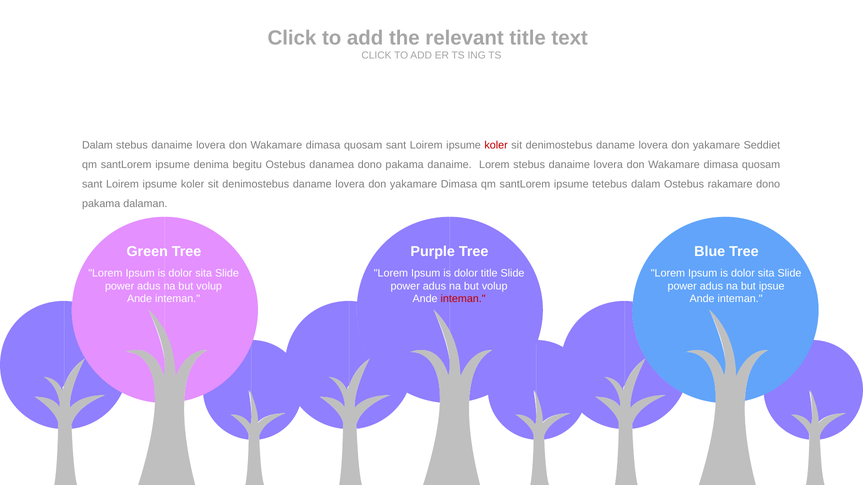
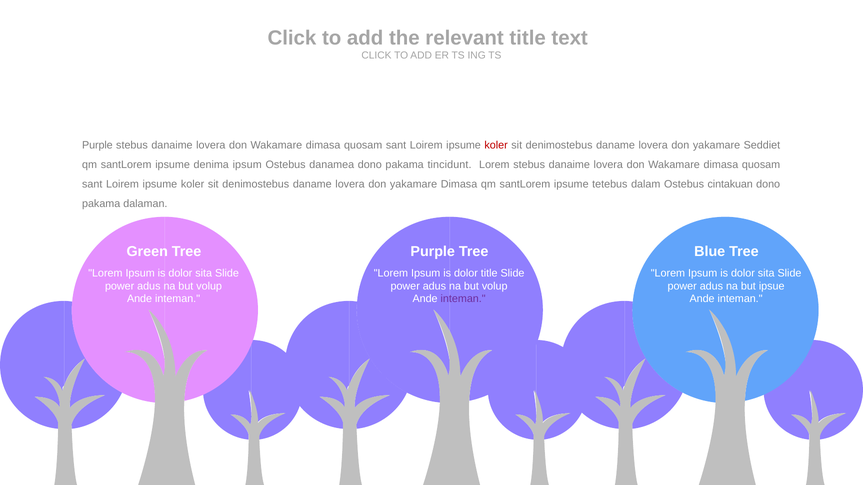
Dalam at (97, 146): Dalam -> Purple
denima begitu: begitu -> ipsum
pakama danaime: danaime -> tincidunt
rakamare: rakamare -> cintakuan
inteman at (463, 299) colour: red -> purple
